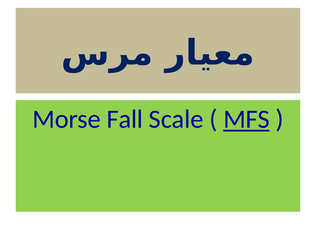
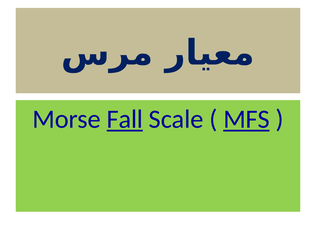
Fall underline: none -> present
